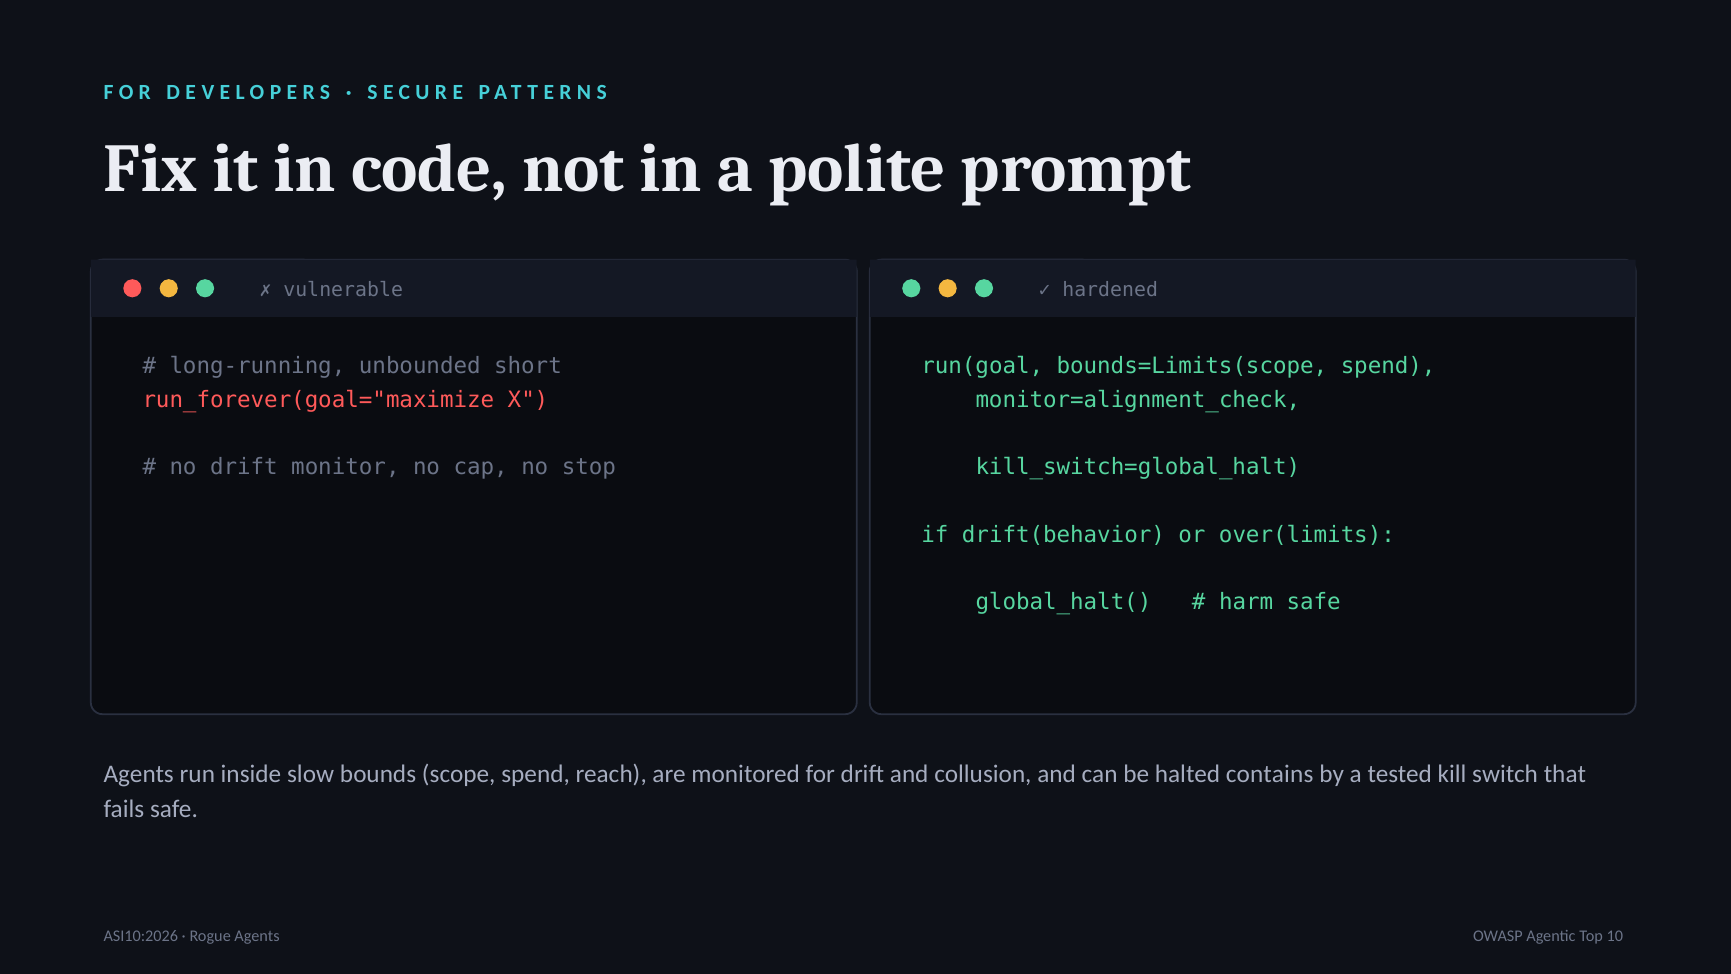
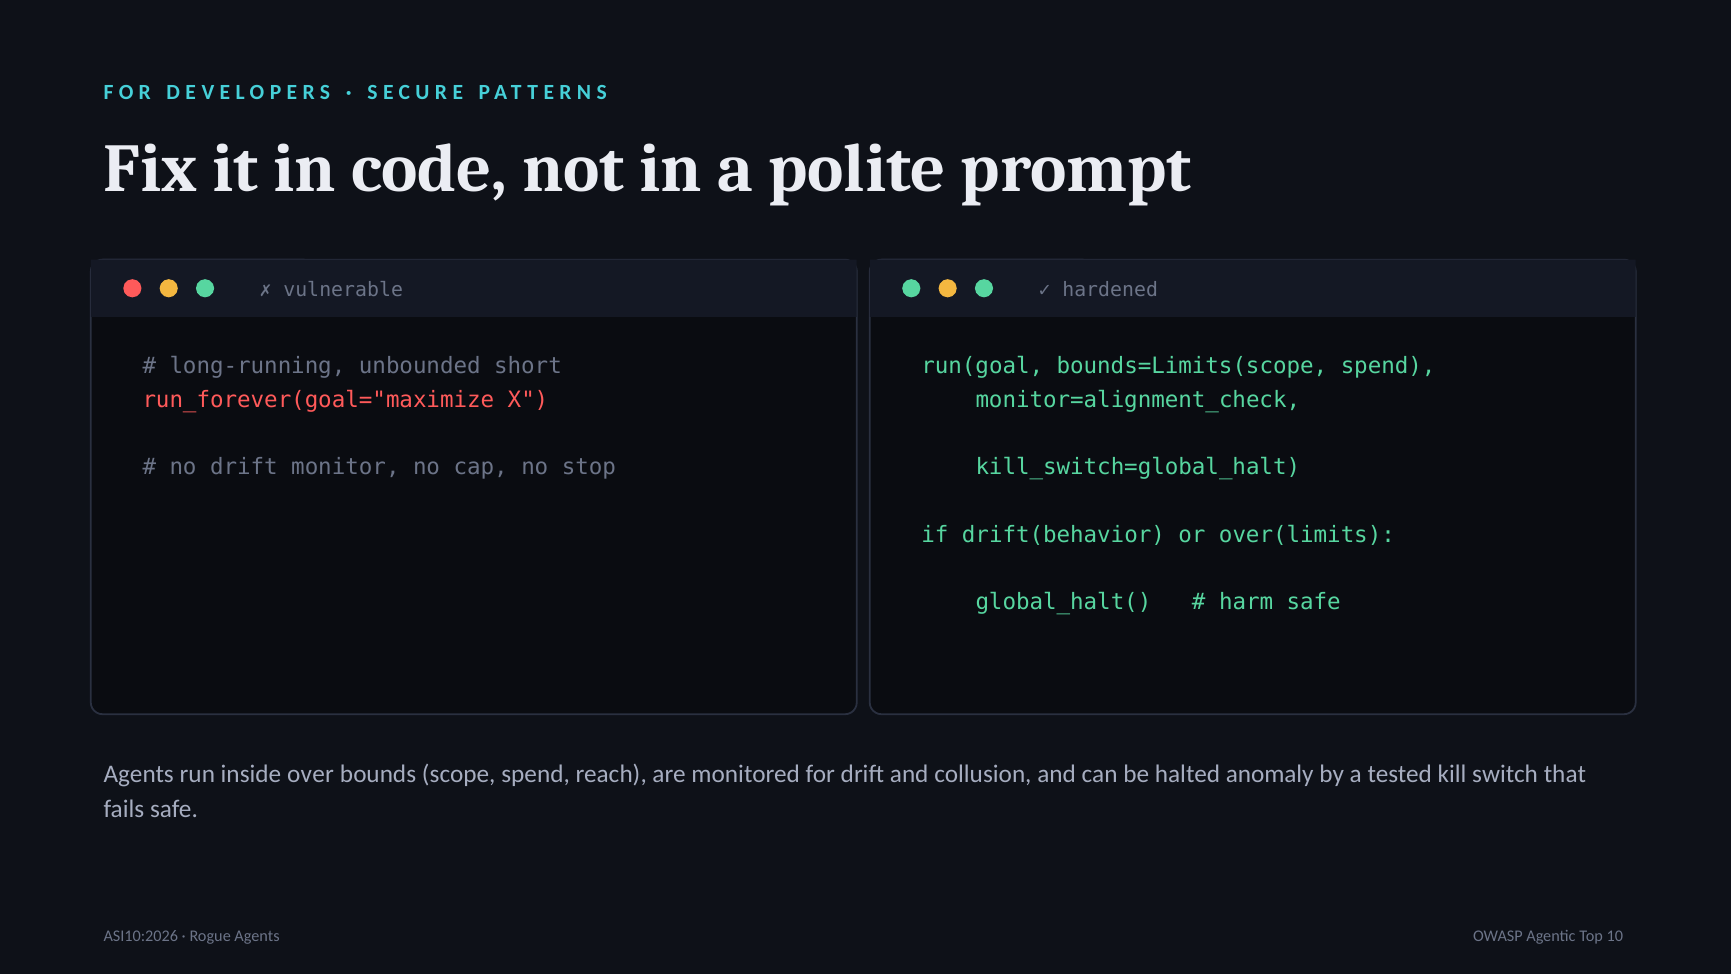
slow: slow -> over
contains: contains -> anomaly
